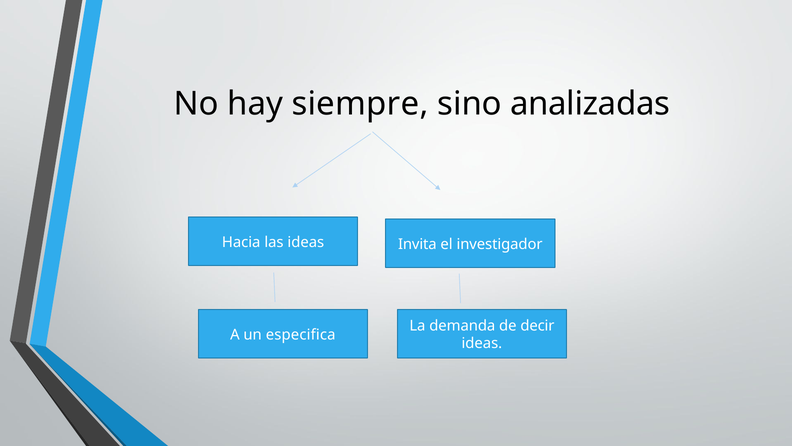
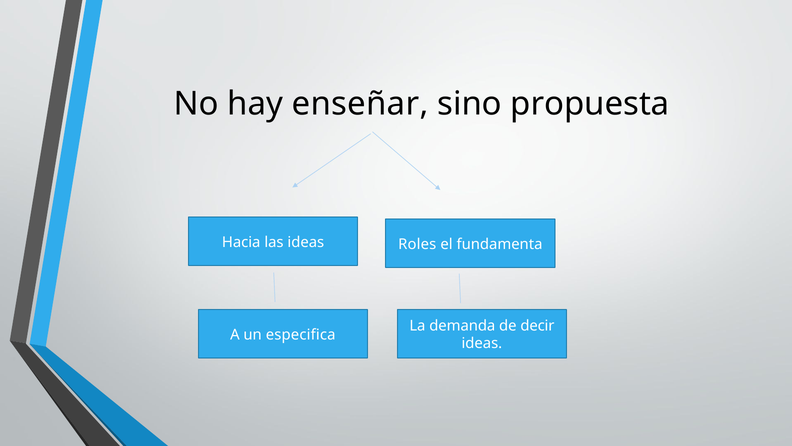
siempre: siempre -> enseñar
analizadas: analizadas -> propuesta
Invita: Invita -> Roles
investigador: investigador -> fundamenta
